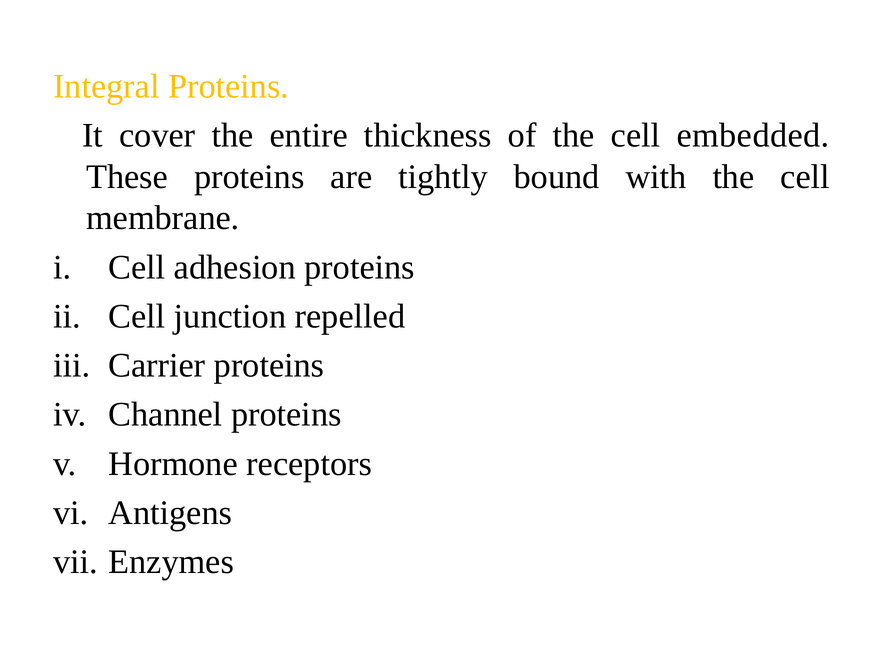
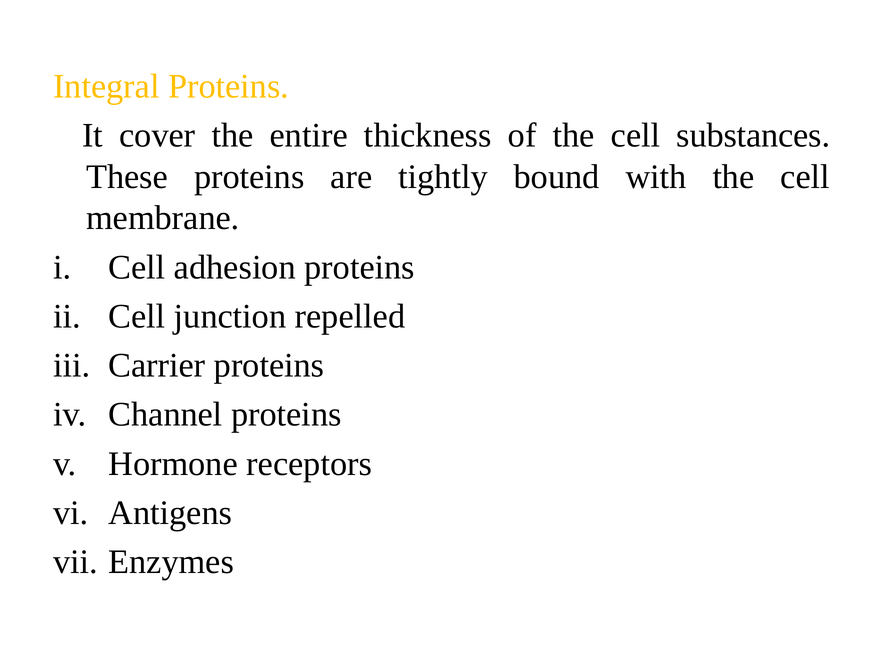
embedded: embedded -> substances
